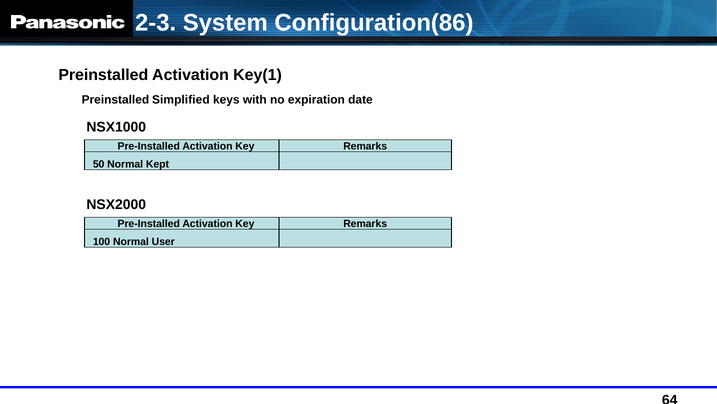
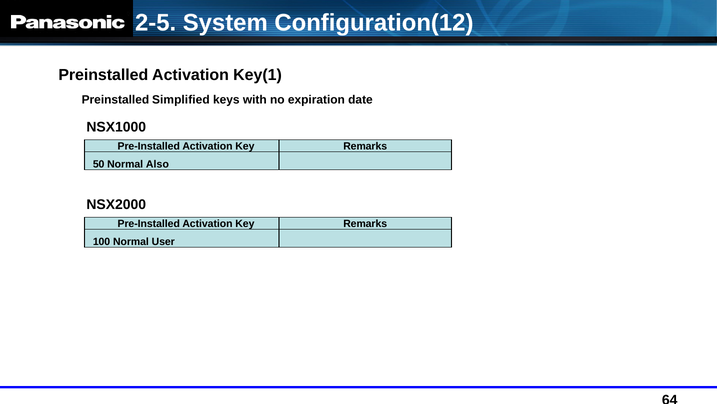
2-3: 2-3 -> 2-5
Configuration(86: Configuration(86 -> Configuration(12
Kept: Kept -> Also
